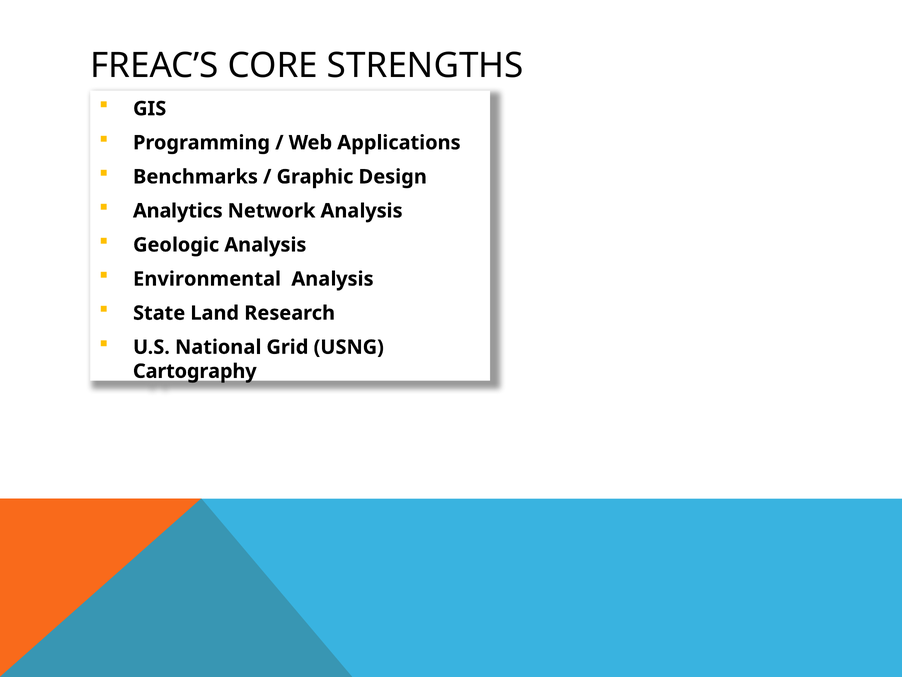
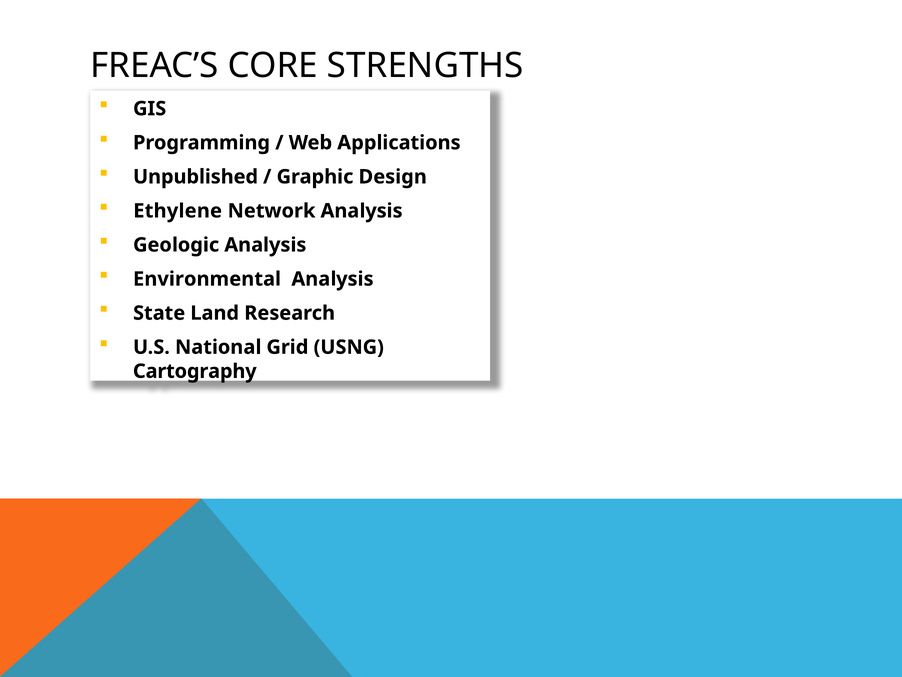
Benchmarks: Benchmarks -> Unpublished
Analytics: Analytics -> Ethylene
